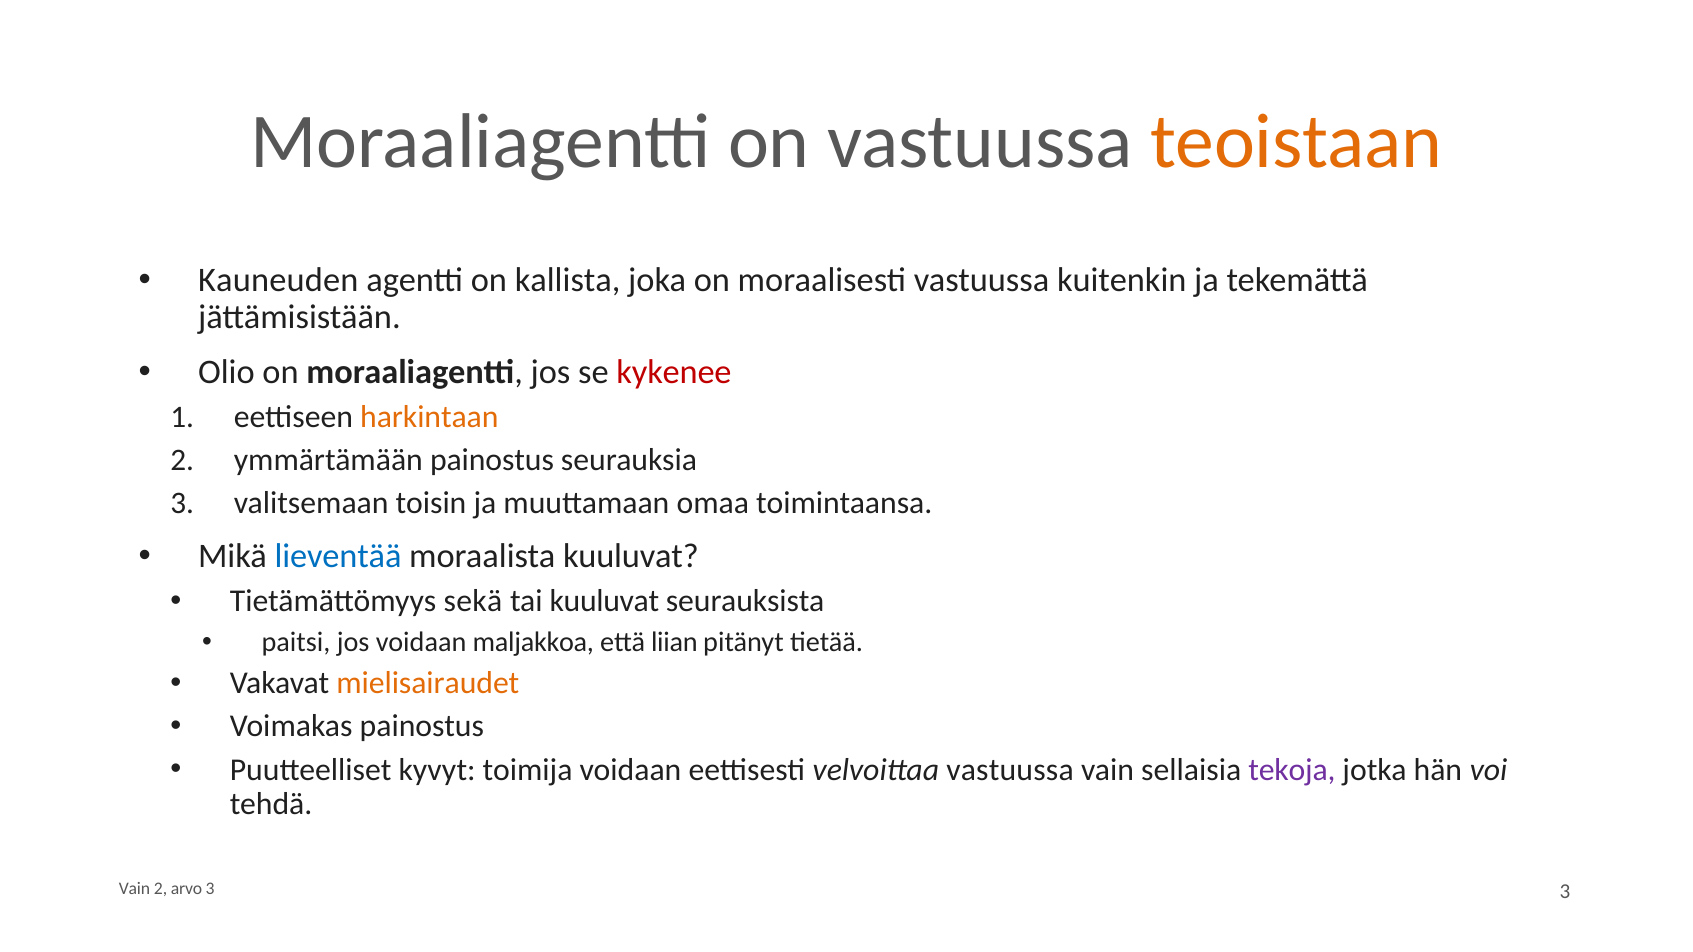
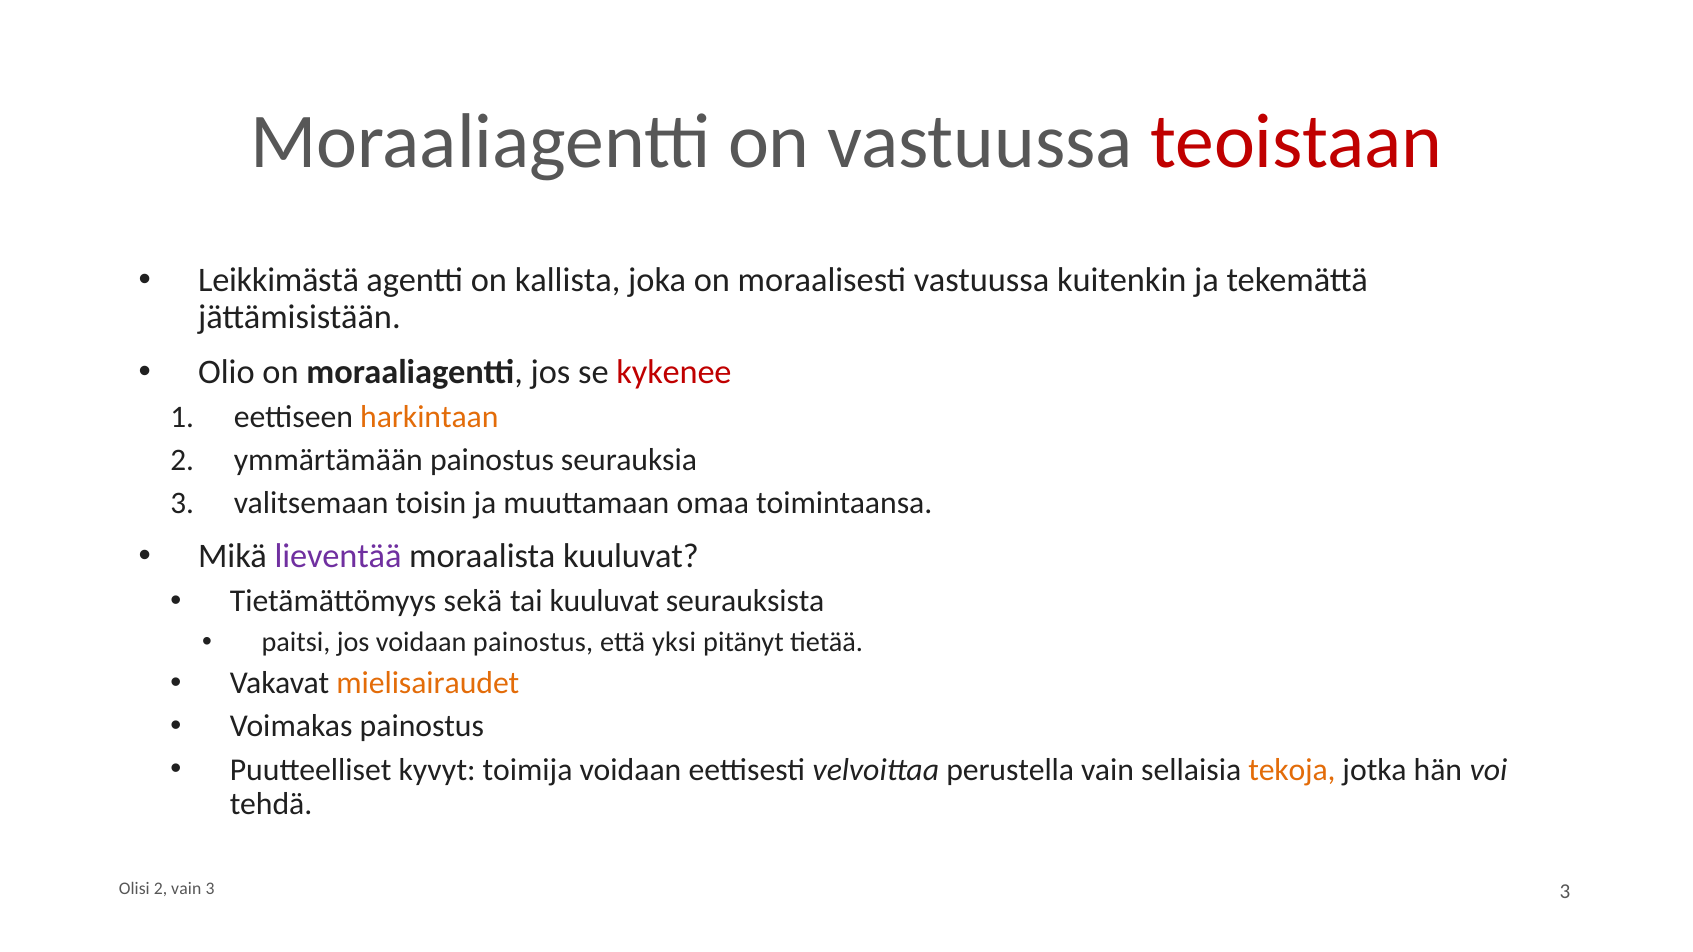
teoistaan colour: orange -> red
Kauneuden: Kauneuden -> Leikkimästä
lieventää colour: blue -> purple
voidaan maljakkoa: maljakkoa -> painostus
liian: liian -> yksi
velvoittaa vastuussa: vastuussa -> perustella
tekoja colour: purple -> orange
Vain at (134, 889): Vain -> Olisi
2 arvo: arvo -> vain
